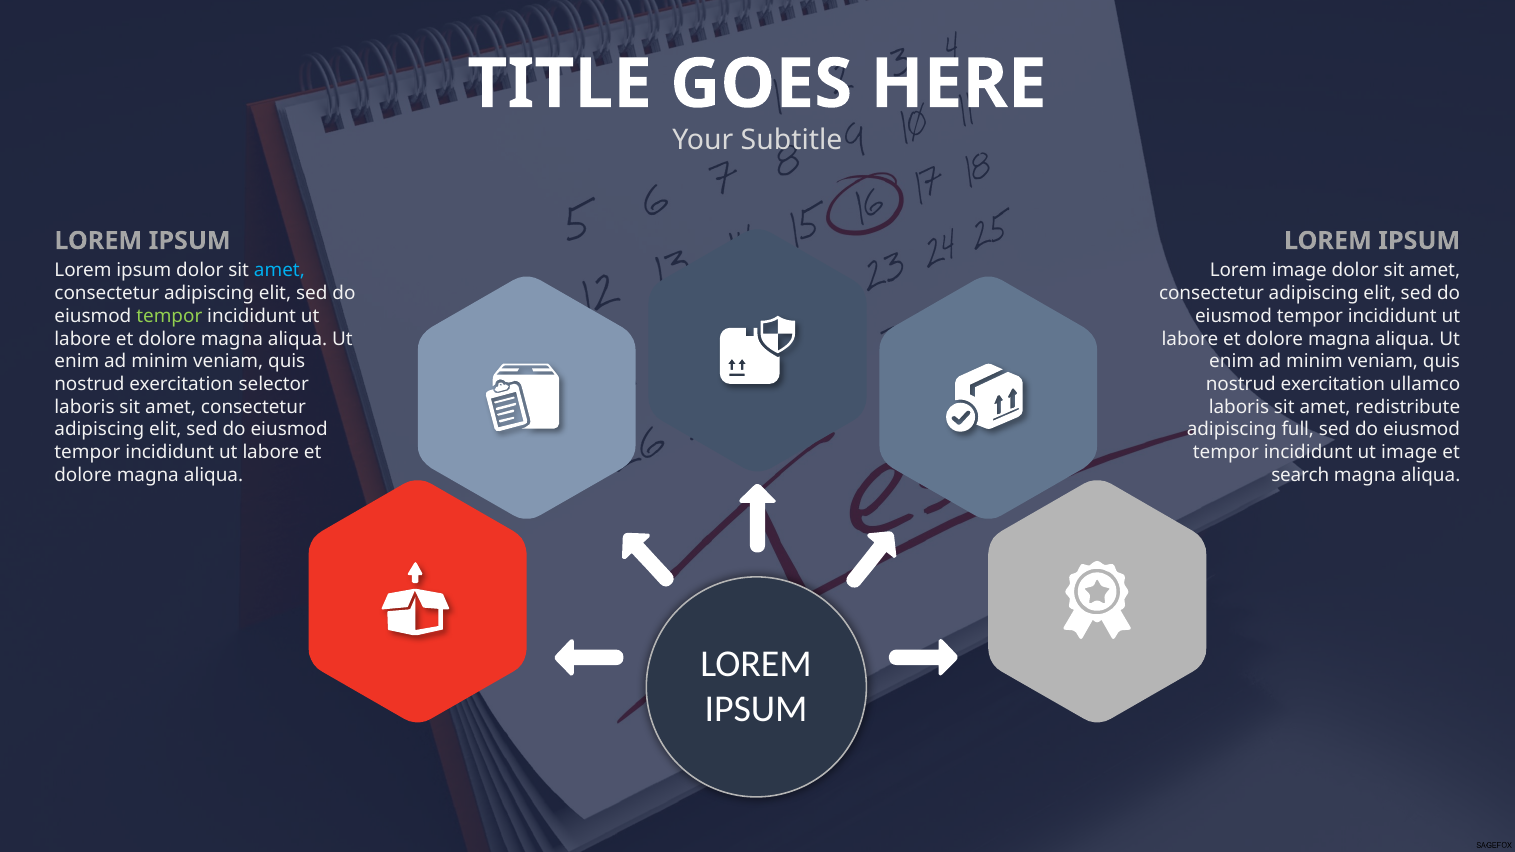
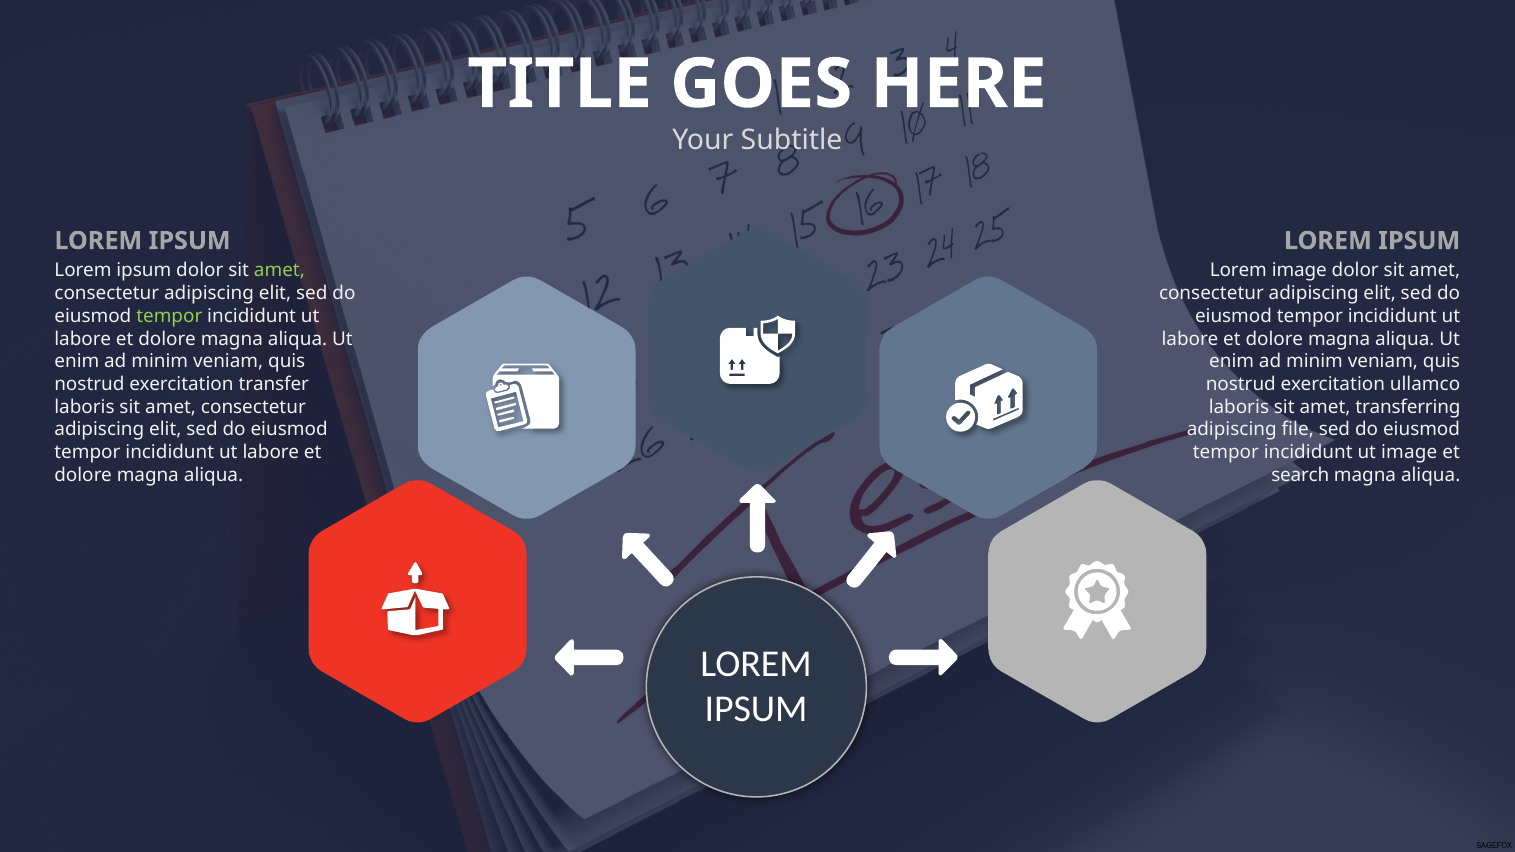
amet at (279, 271) colour: light blue -> light green
selector: selector -> transfer
redistribute: redistribute -> transferring
full: full -> file
